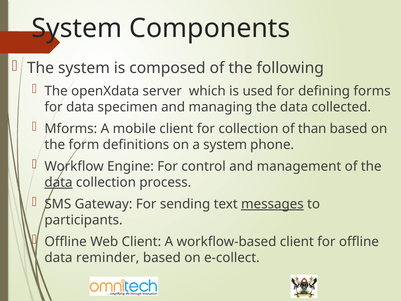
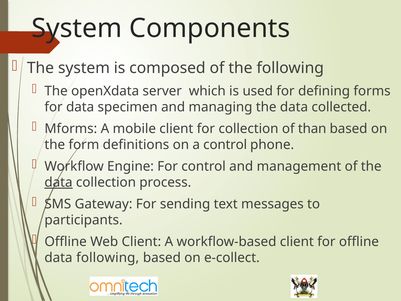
a system: system -> control
messages underline: present -> none
data reminder: reminder -> following
